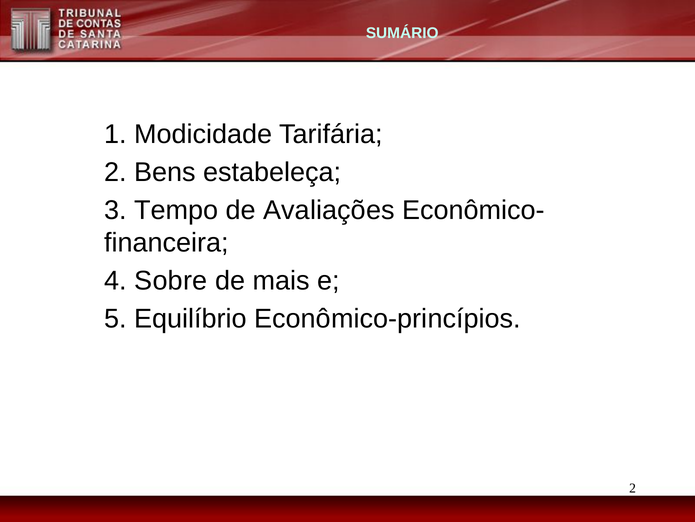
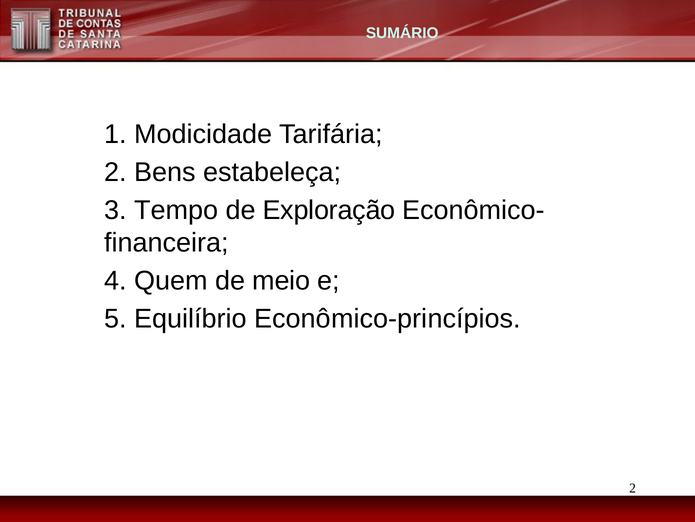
Avaliações: Avaliações -> Exploração
Sobre: Sobre -> Quem
mais: mais -> meio
